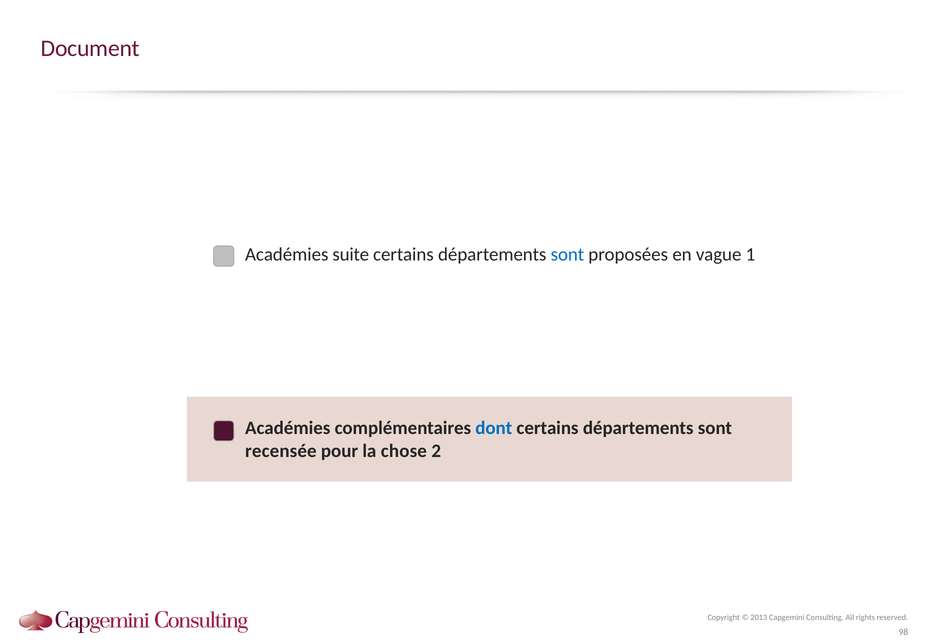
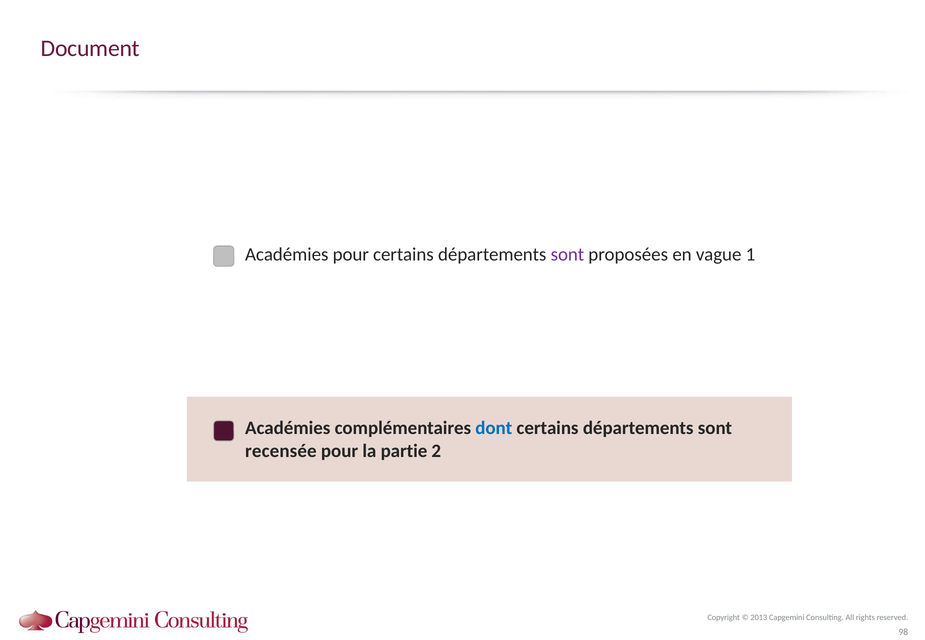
Académies suite: suite -> pour
sont at (567, 255) colour: blue -> purple
chose: chose -> partie
